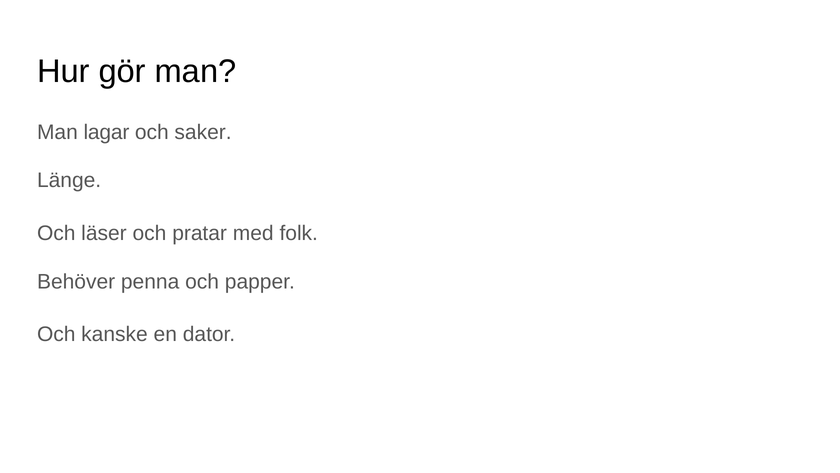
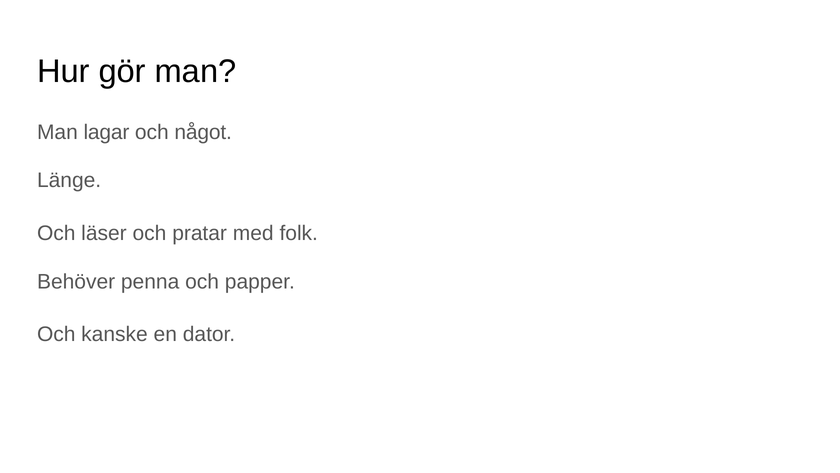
saker: saker -> något
